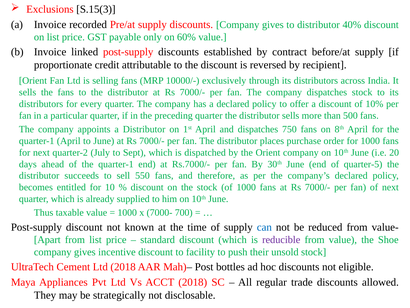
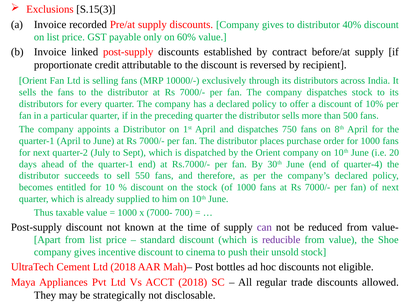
quarter-5: quarter-5 -> quarter-4
can colour: blue -> purple
facility: facility -> cinema
